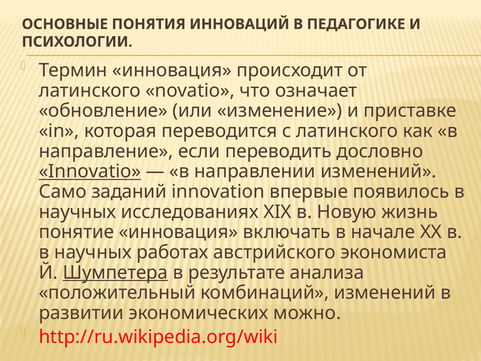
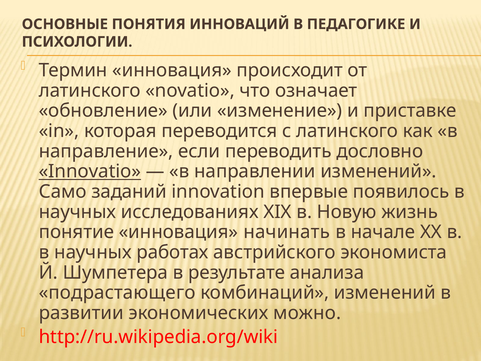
включать: включать -> начинать
Шумпетера underline: present -> none
положительный: положительный -> подрастающего
